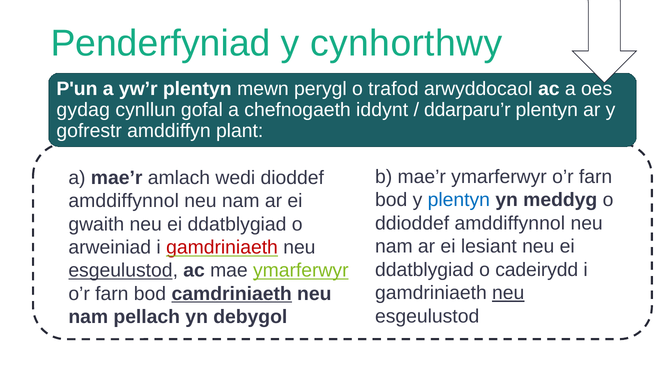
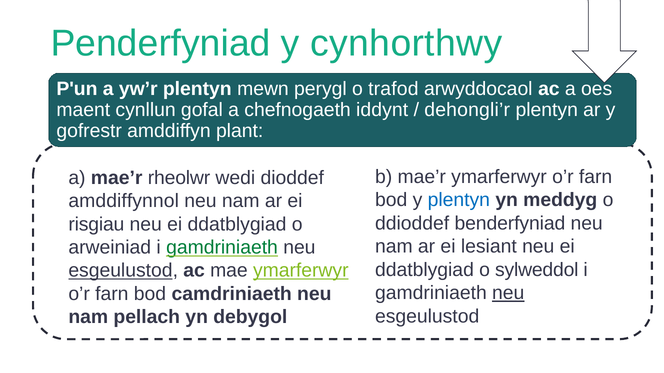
gydag: gydag -> maent
ddarparu’r: ddarparu’r -> dehongli’r
amlach: amlach -> rheolwr
ddioddef amddiffynnol: amddiffynnol -> benderfyniad
gwaith: gwaith -> risgiau
gamdriniaeth at (222, 248) colour: red -> green
cadeirydd: cadeirydd -> sylweddol
camdriniaeth underline: present -> none
